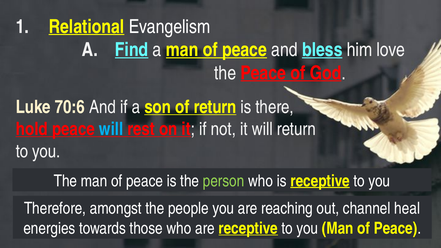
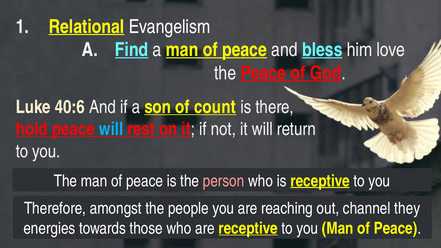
70:6: 70:6 -> 40:6
of return: return -> count
person colour: light green -> pink
heal: heal -> they
